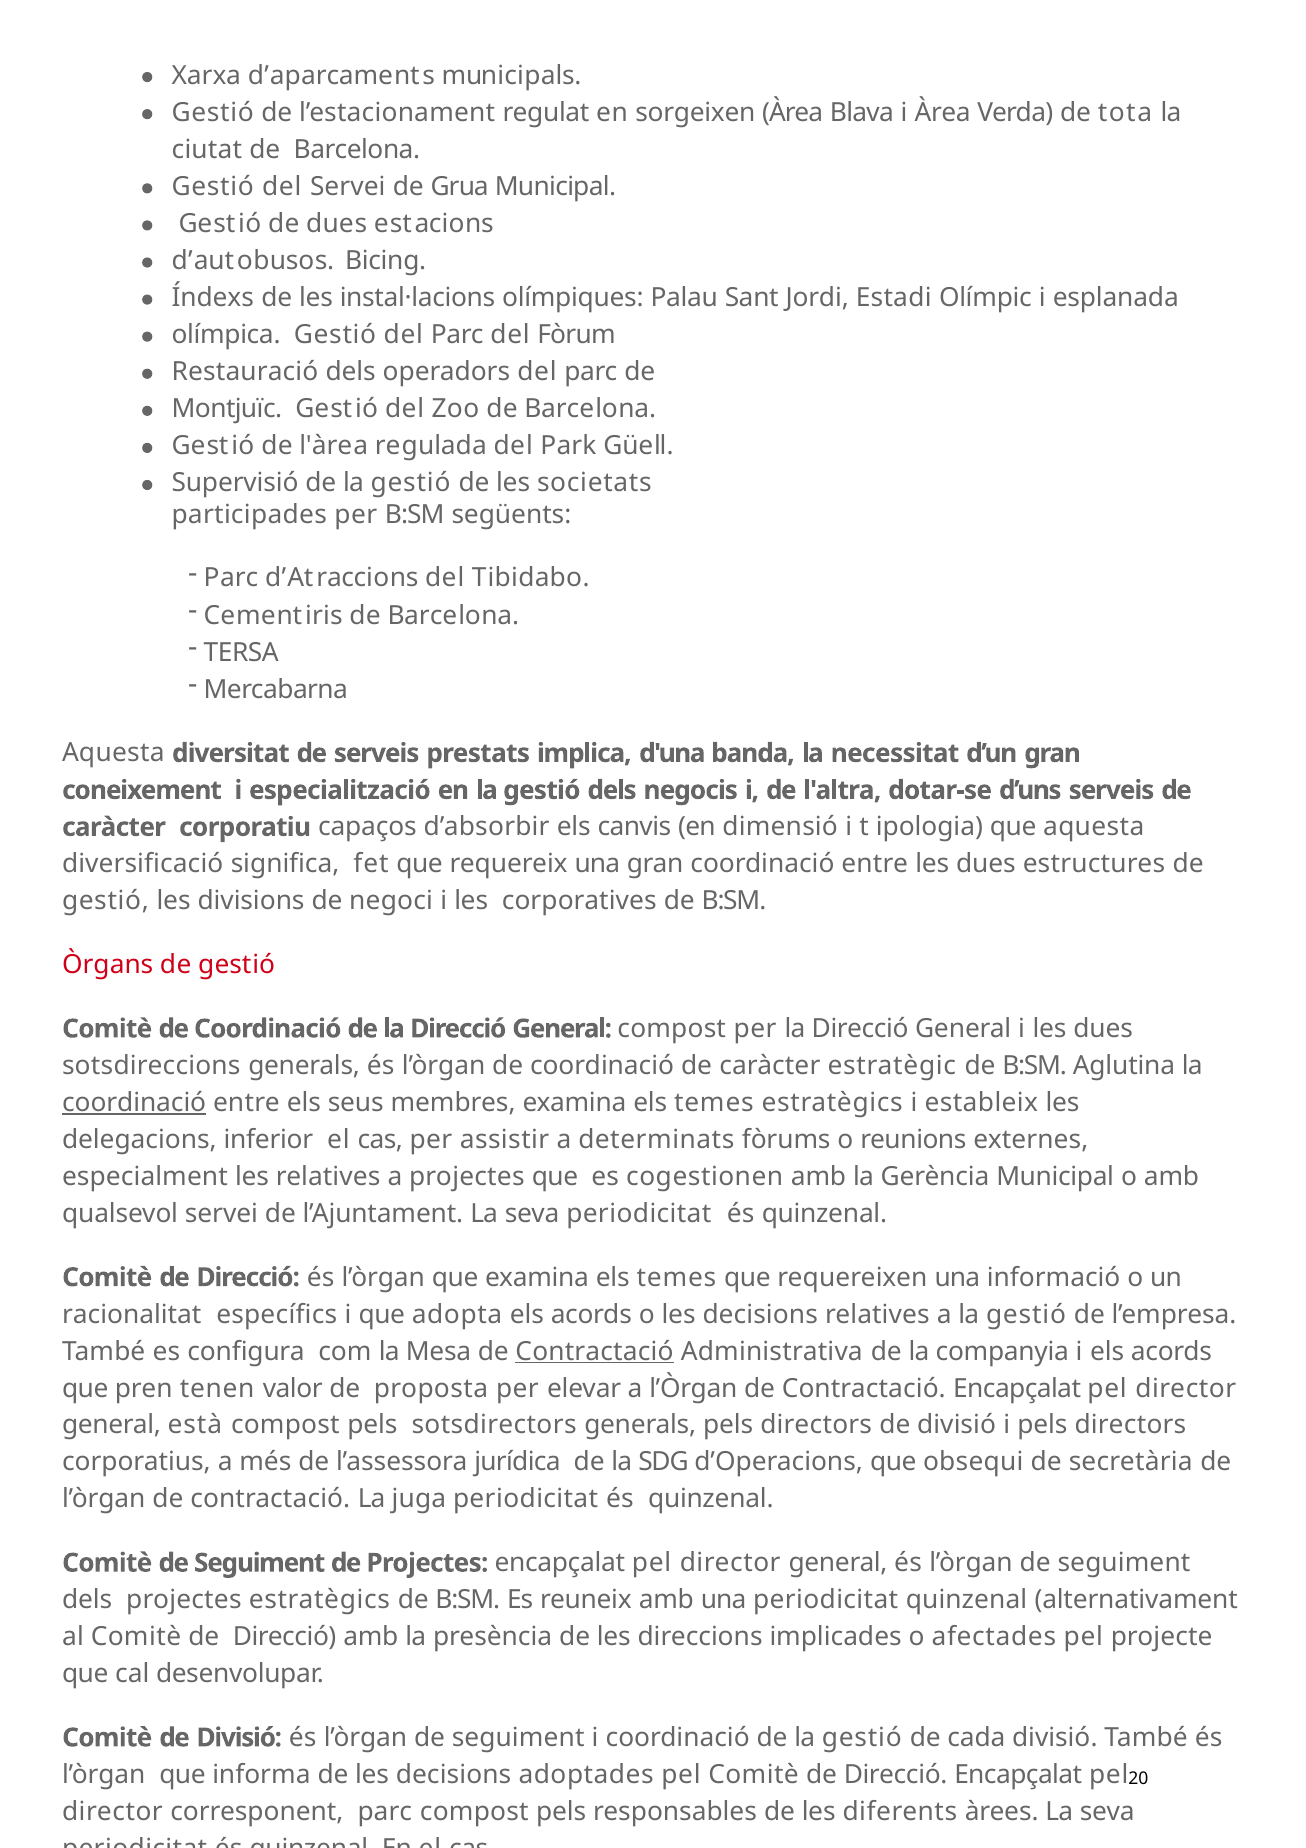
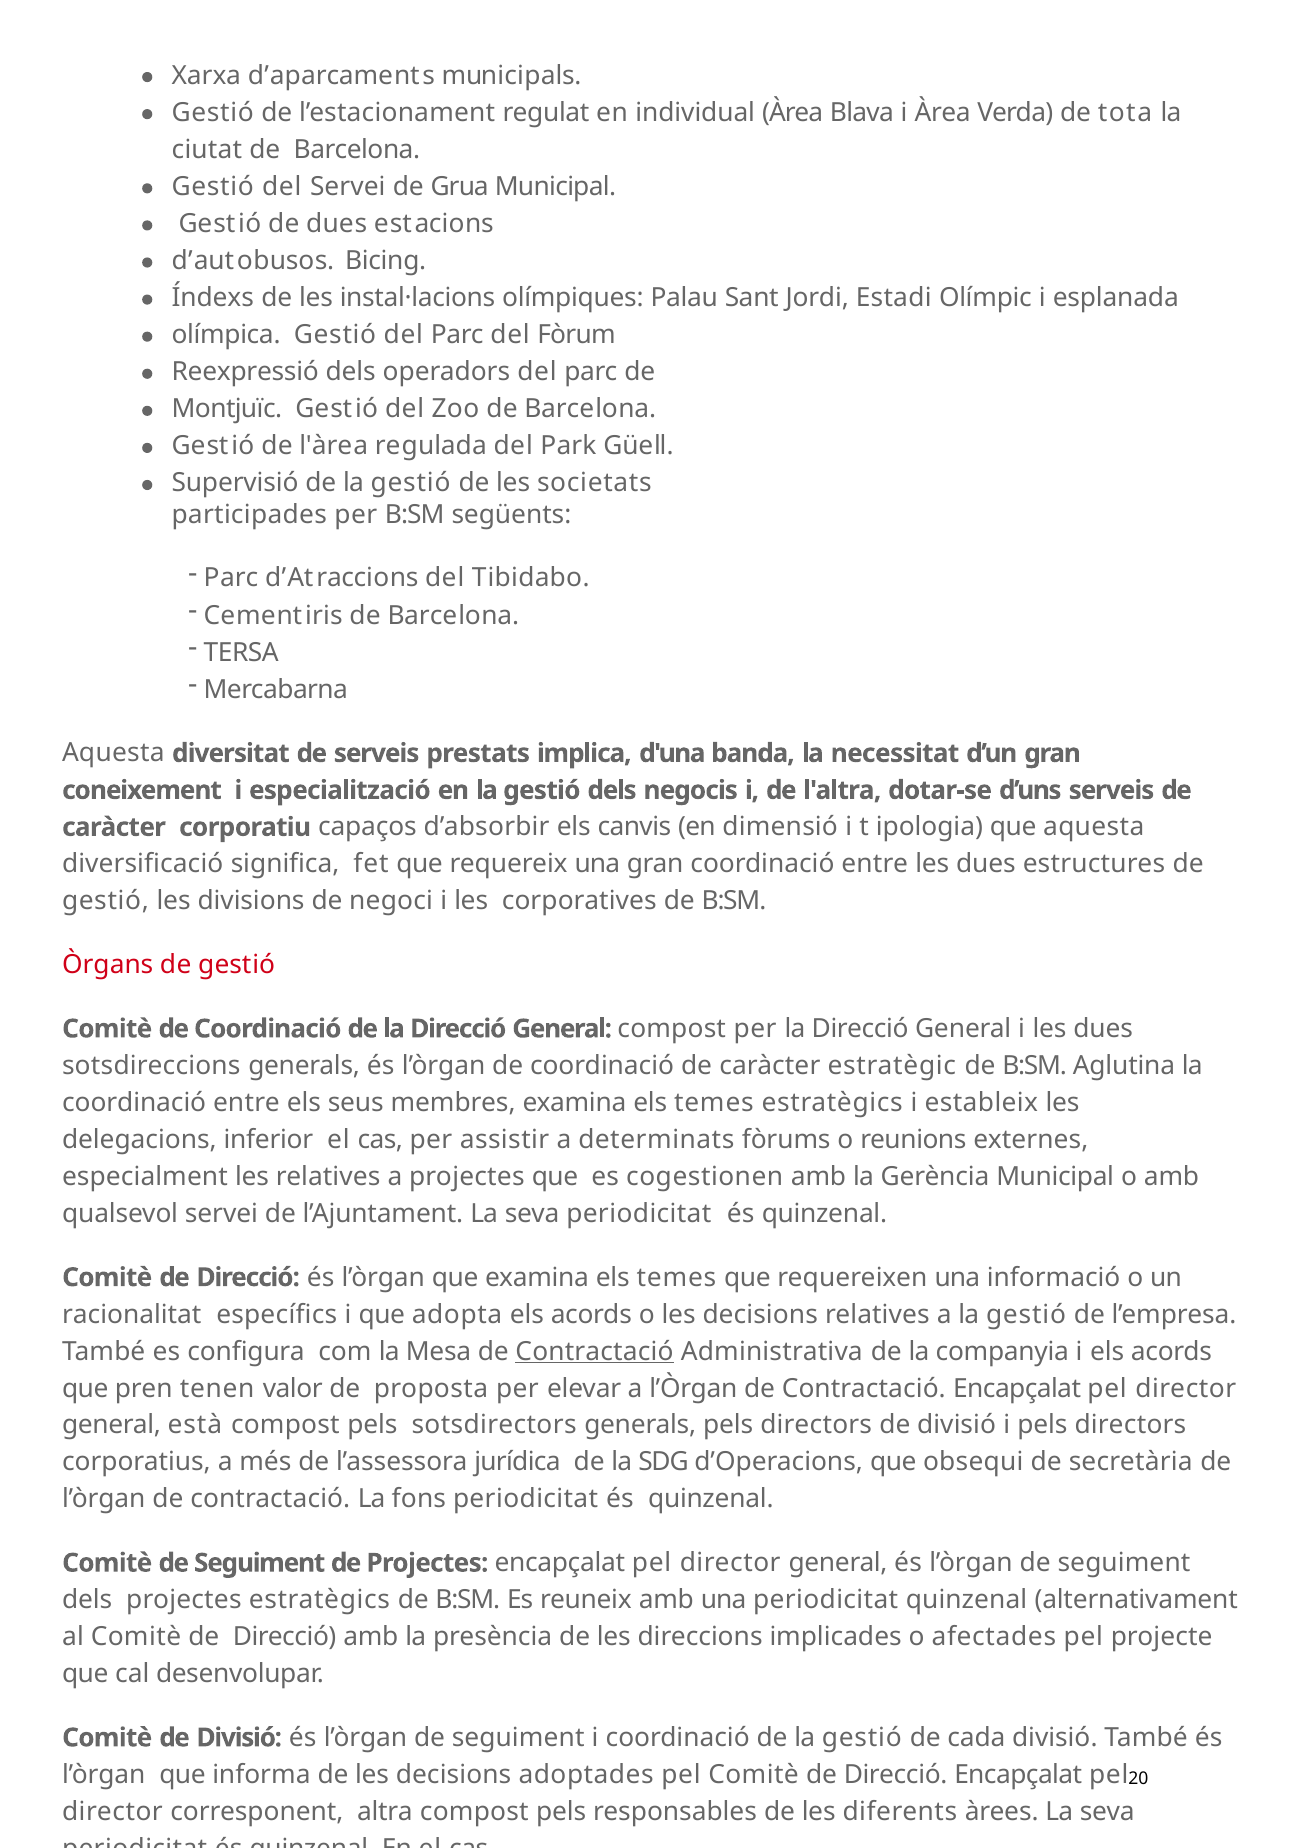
sorgeixen: sorgeixen -> individual
Restauració: Restauració -> Reexpressió
coordinació at (134, 1103) underline: present -> none
juga: juga -> fons
corresponent parc: parc -> altra
